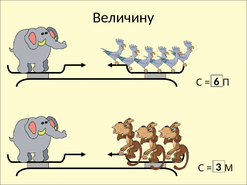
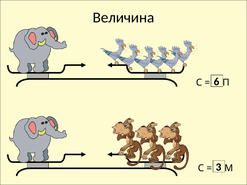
Величину: Величину -> Величина
